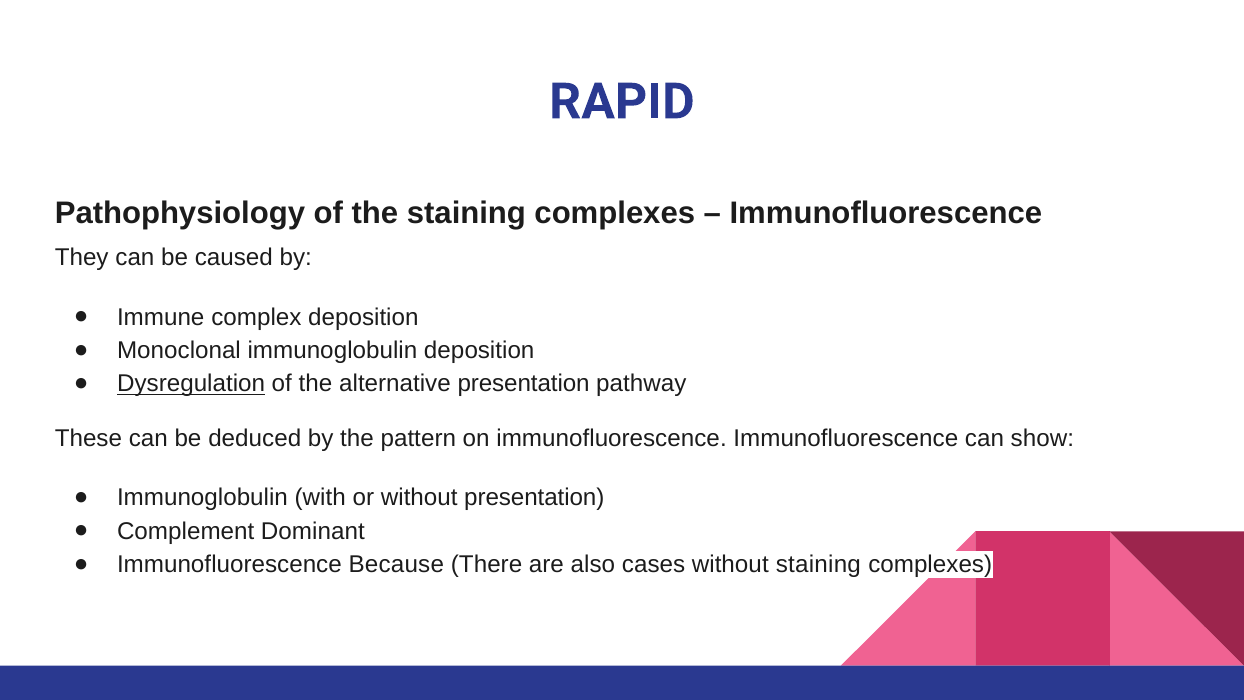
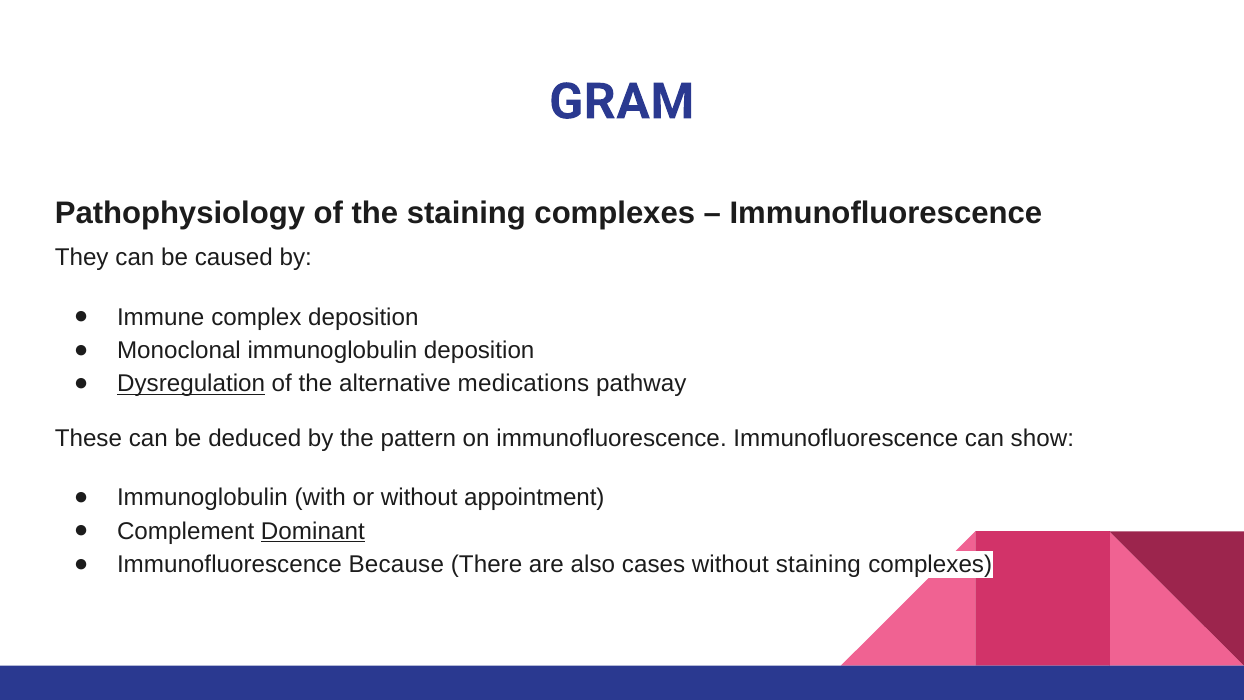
RAPID: RAPID -> GRAM
alternative presentation: presentation -> medications
without presentation: presentation -> appointment
Dominant underline: none -> present
